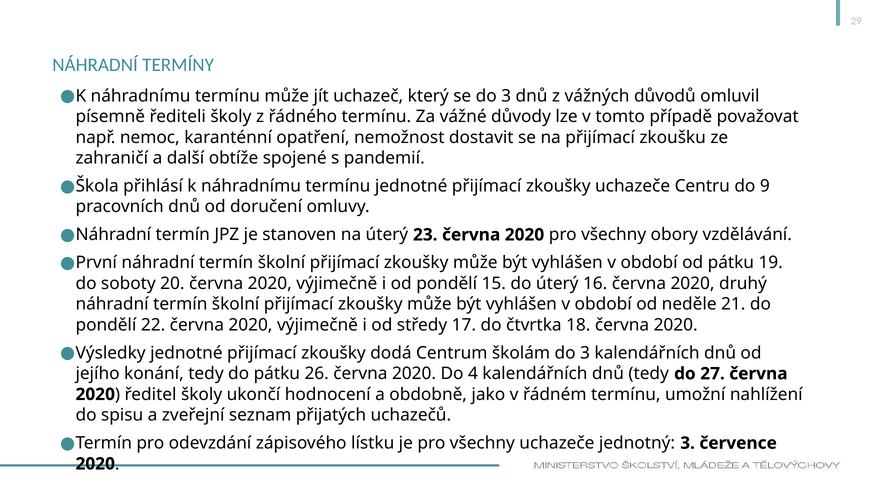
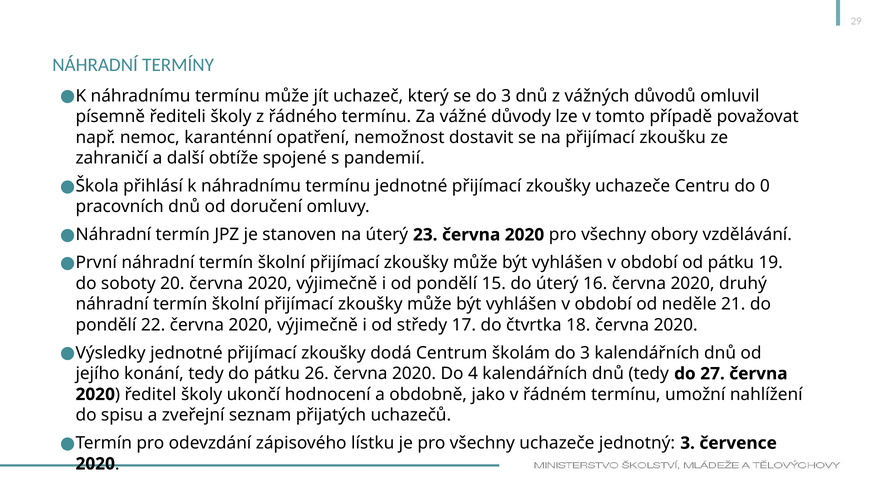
9: 9 -> 0
